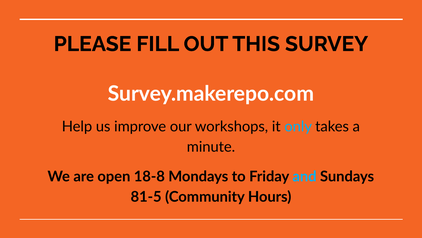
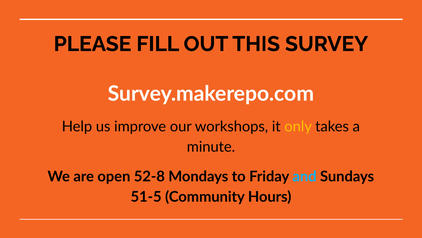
only colour: light blue -> yellow
18-8: 18-8 -> 52-8
81-5: 81-5 -> 51-5
